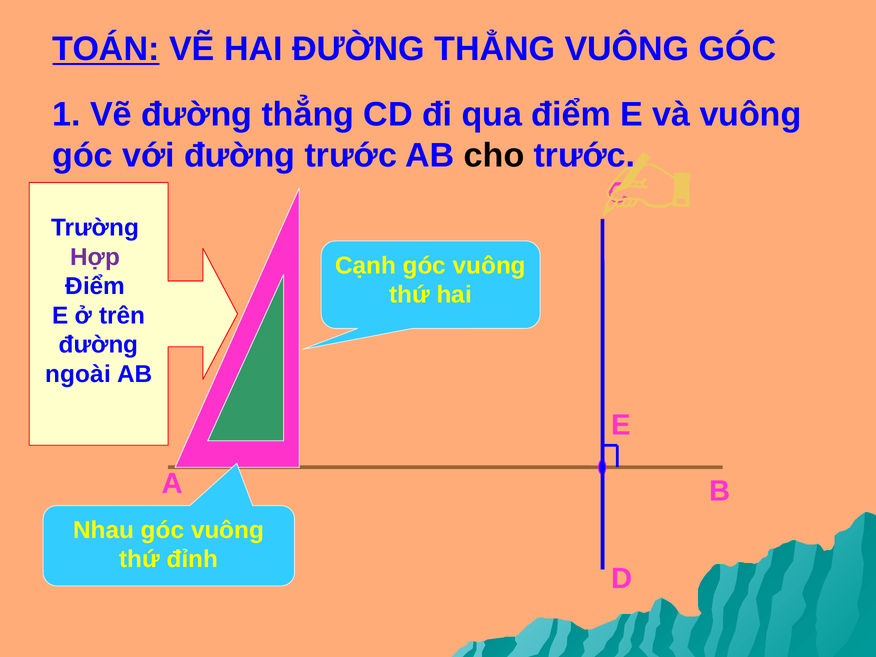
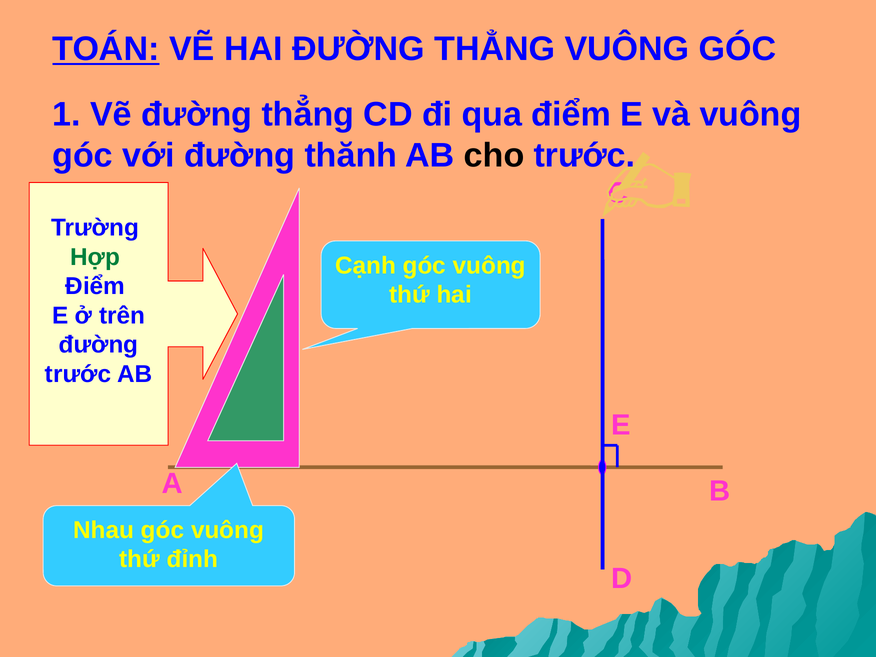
đường trước: trước -> thănh
Hợp colour: purple -> green
ngoài at (78, 374): ngoài -> trước
